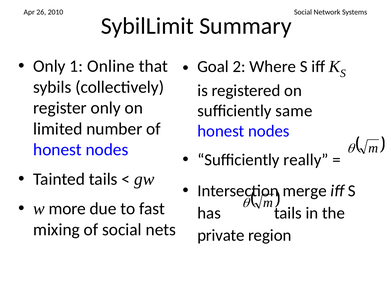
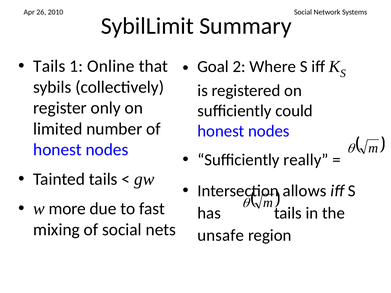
Only at (49, 66): Only -> Tails
same: same -> could
merge: merge -> allows
private: private -> unsafe
